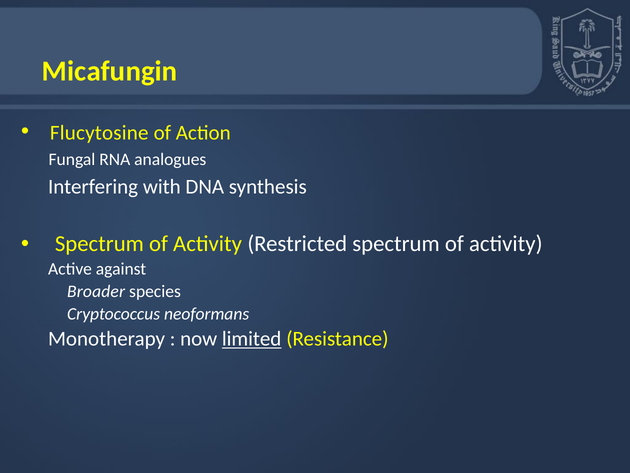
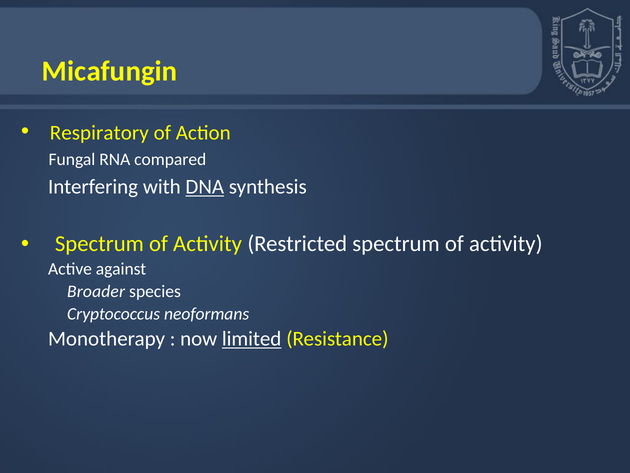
Flucytosine: Flucytosine -> Respiratory
analogues: analogues -> compared
DNA underline: none -> present
